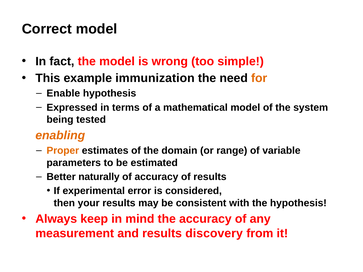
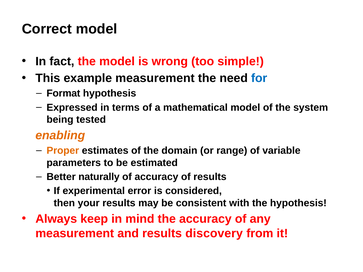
example immunization: immunization -> measurement
for colour: orange -> blue
Enable: Enable -> Format
